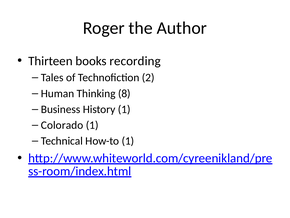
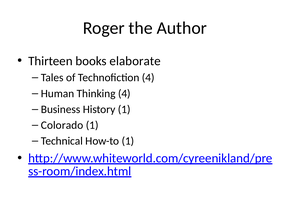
recording: recording -> elaborate
Technofiction 2: 2 -> 4
Thinking 8: 8 -> 4
